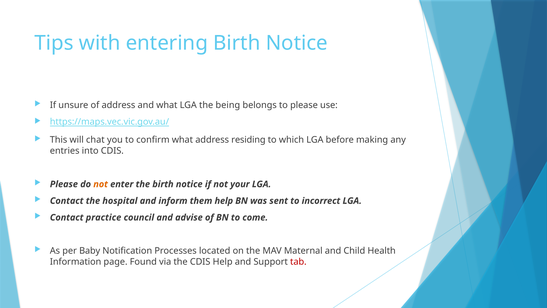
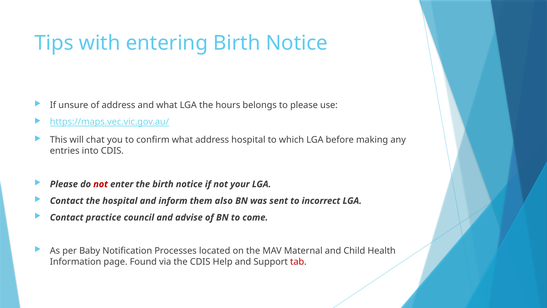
being: being -> hours
address residing: residing -> hospital
not at (101, 184) colour: orange -> red
them help: help -> also
